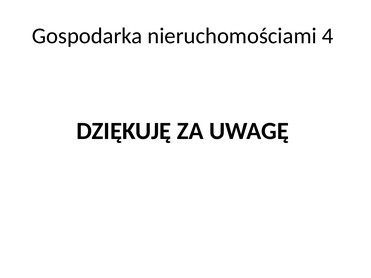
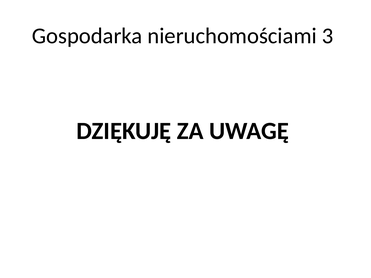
4: 4 -> 3
